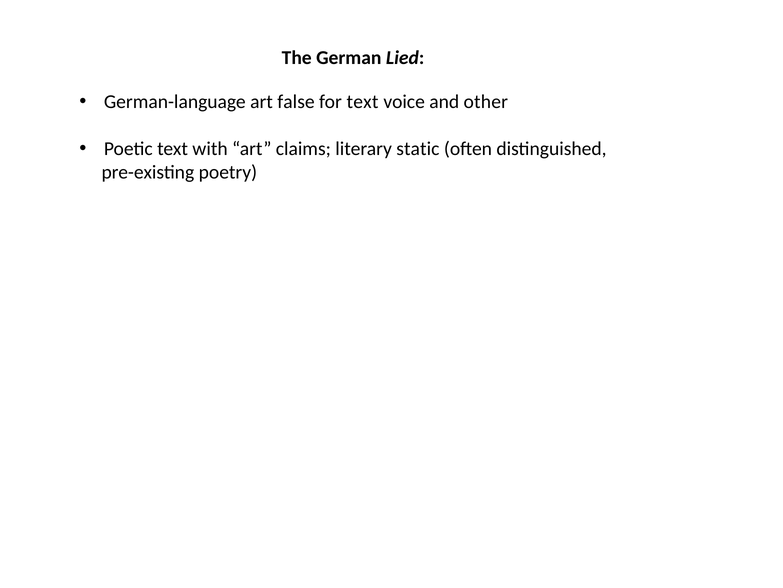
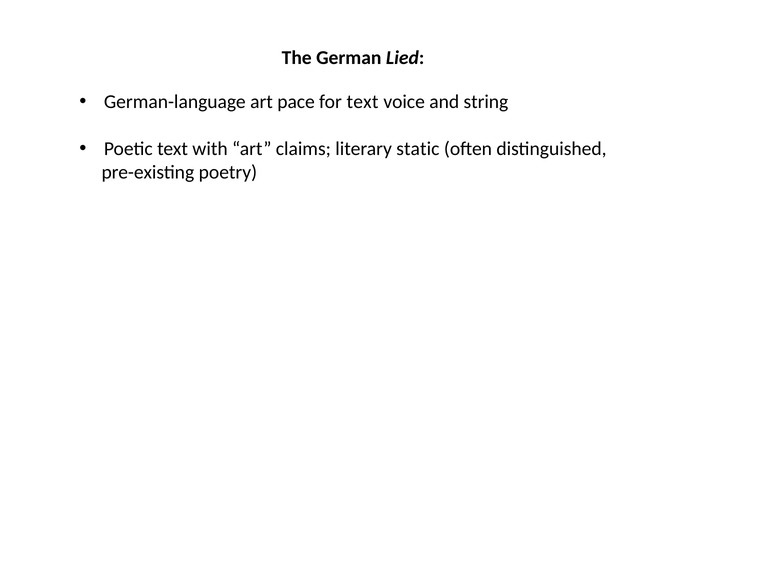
false: false -> pace
other: other -> string
